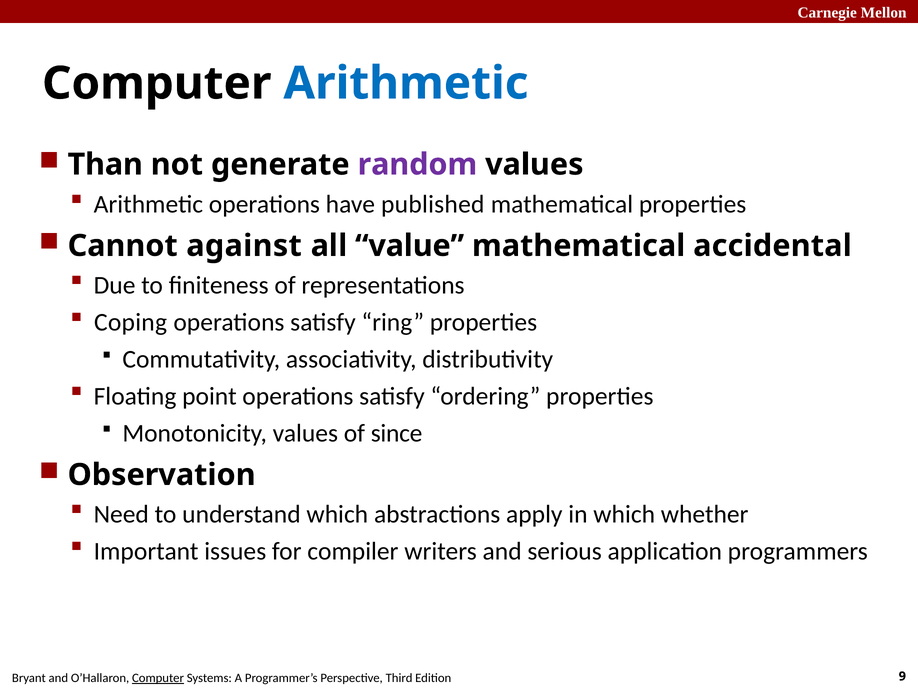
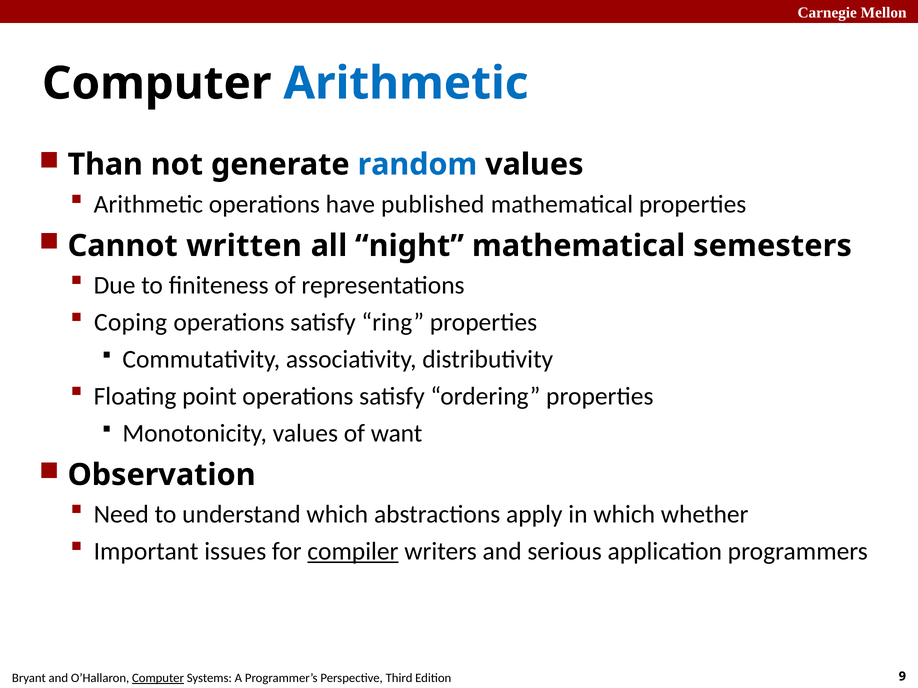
random colour: purple -> blue
against: against -> written
value: value -> night
accidental: accidental -> semesters
since: since -> want
compiler underline: none -> present
